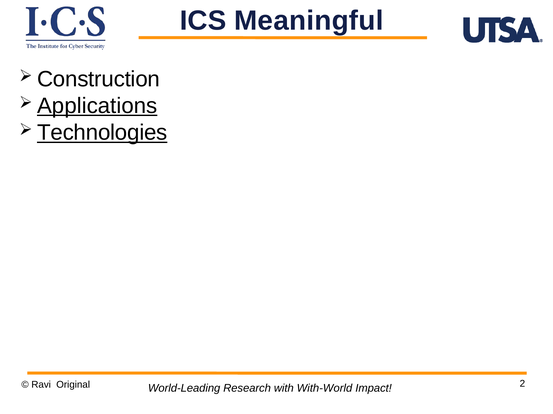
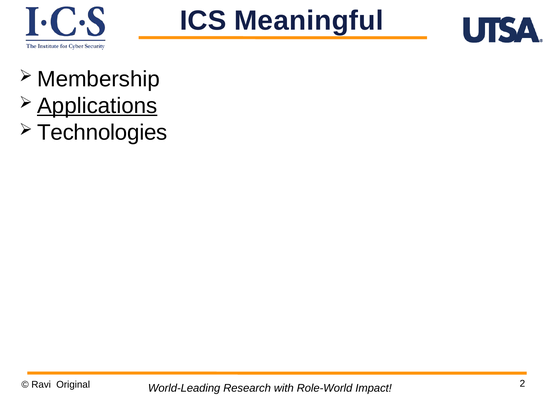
Construction: Construction -> Membership
Technologies underline: present -> none
With-World: With-World -> Role-World
